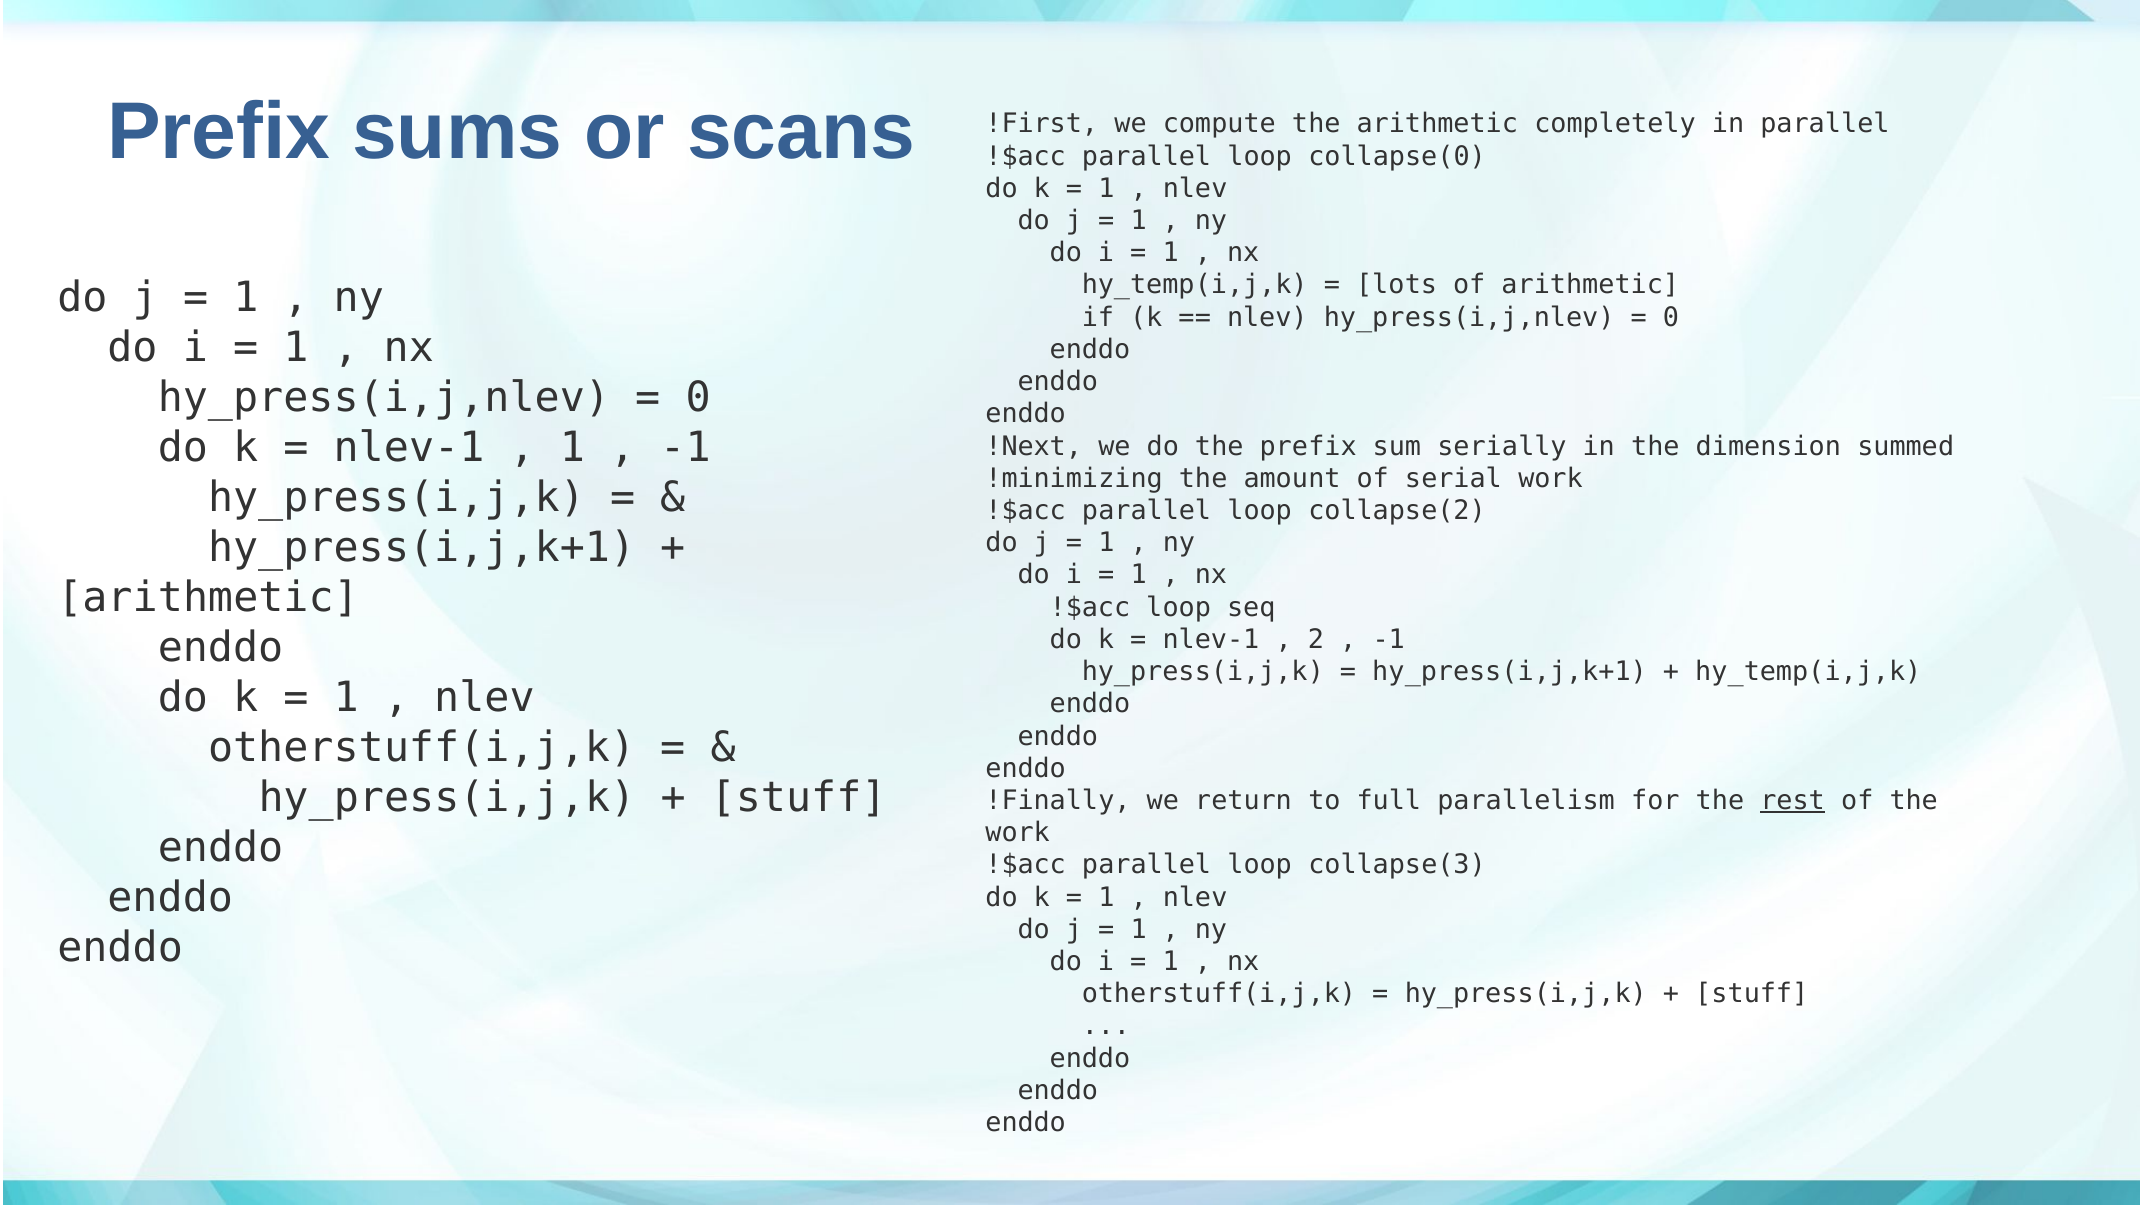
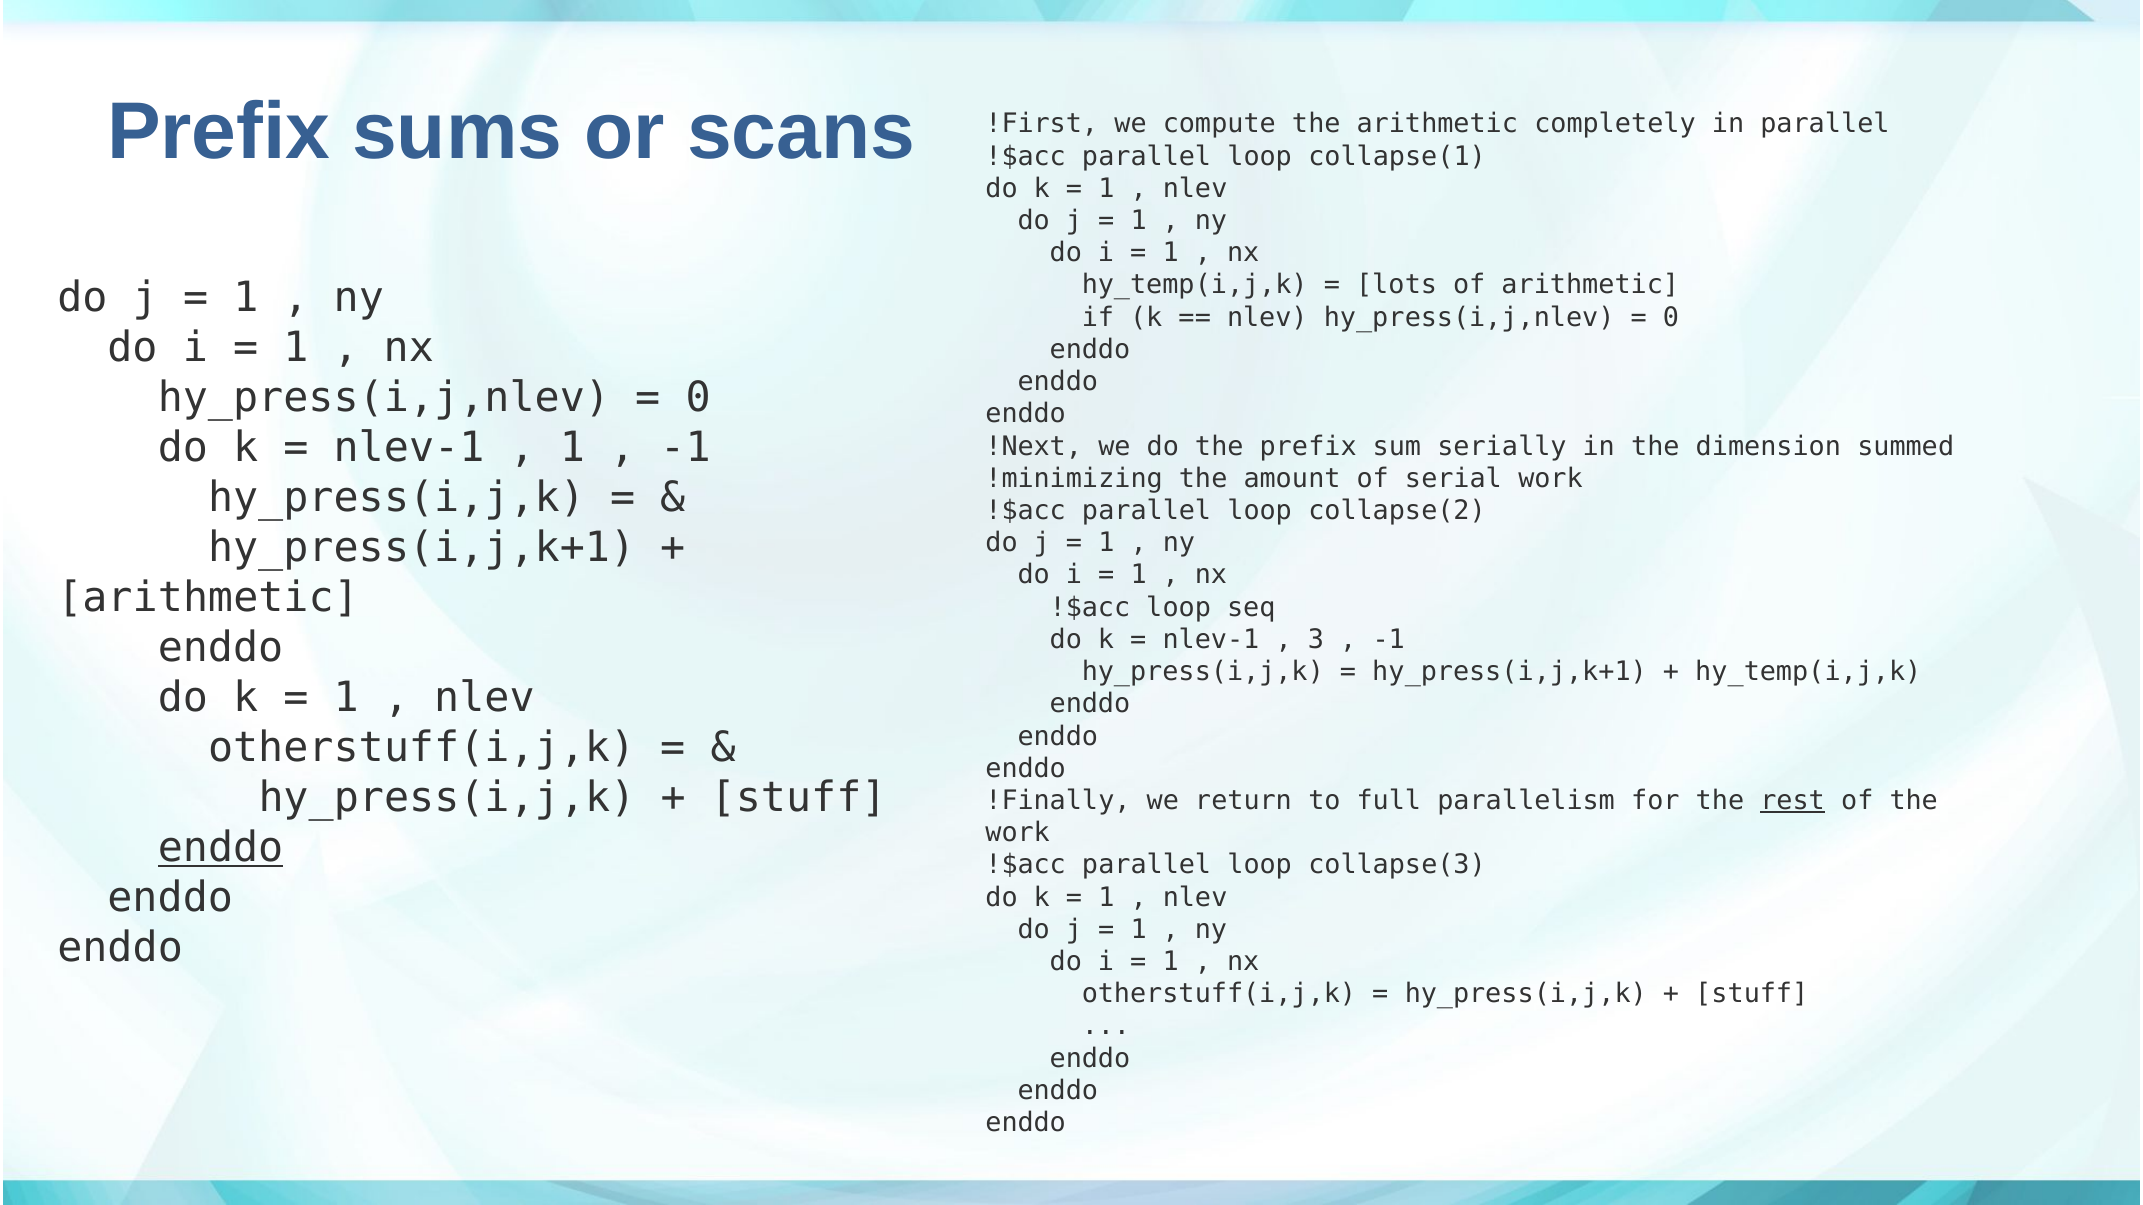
collapse(0: collapse(0 -> collapse(1
2: 2 -> 3
enddo at (221, 848) underline: none -> present
